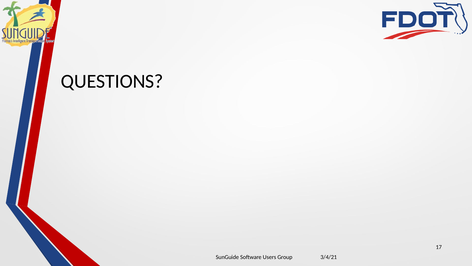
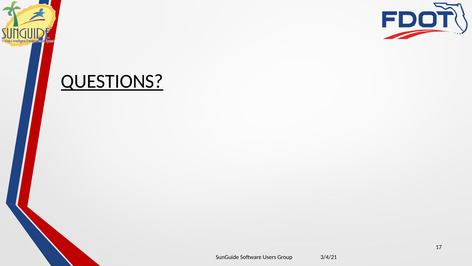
QUESTIONS underline: none -> present
